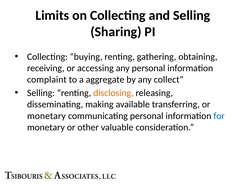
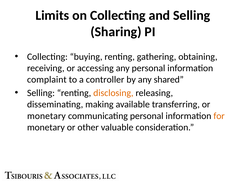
aggregate: aggregate -> controller
collect: collect -> shared
for colour: blue -> orange
